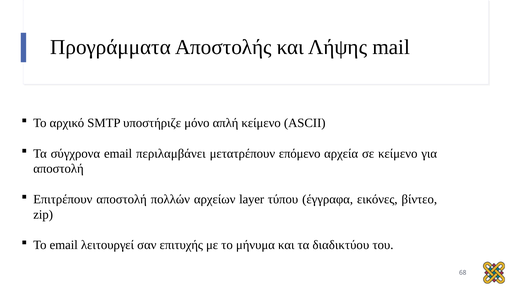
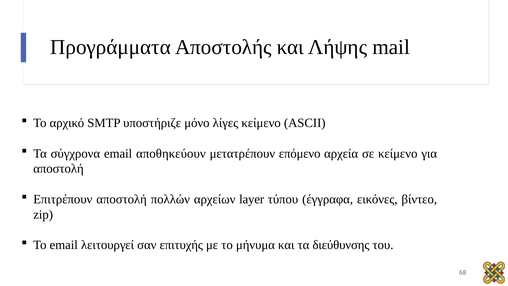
απλή: απλή -> λίγες
περιλαμβάνει: περιλαμβάνει -> αποθηκεύουν
διαδικτύου: διαδικτύου -> διεύθυνσης
